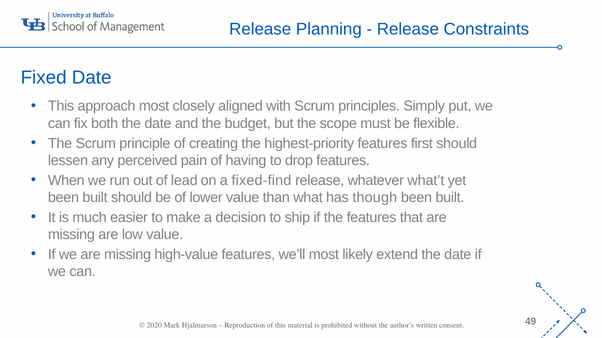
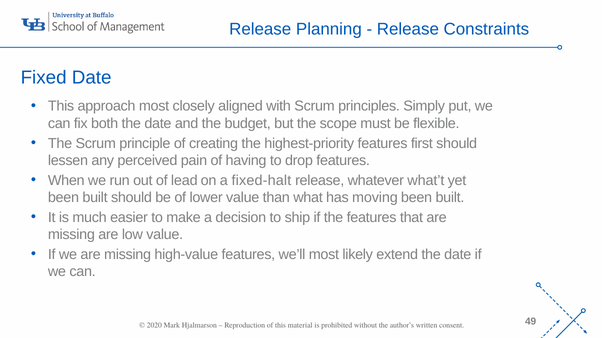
fixed-find: fixed-find -> fixed-halt
though: though -> moving
